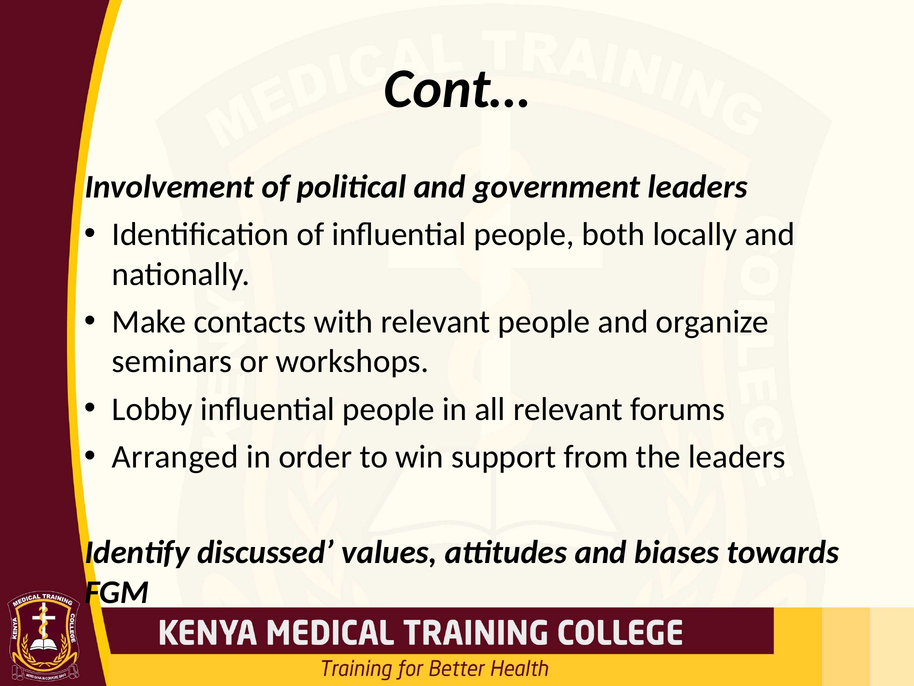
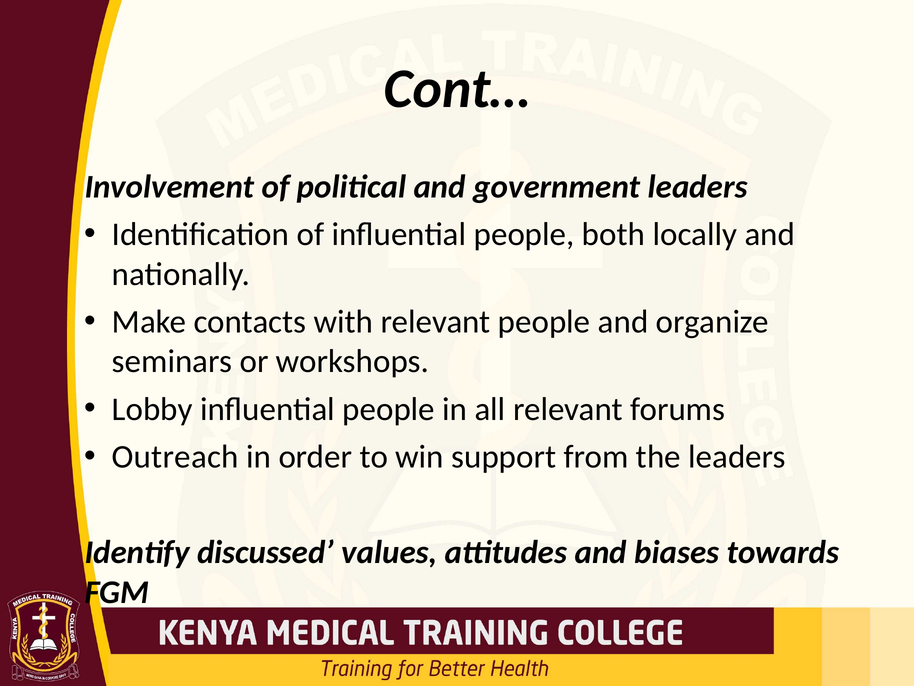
Arranged: Arranged -> Outreach
